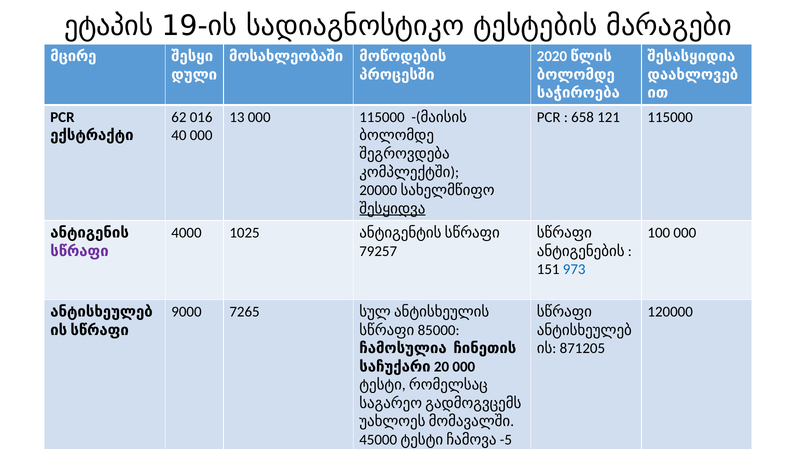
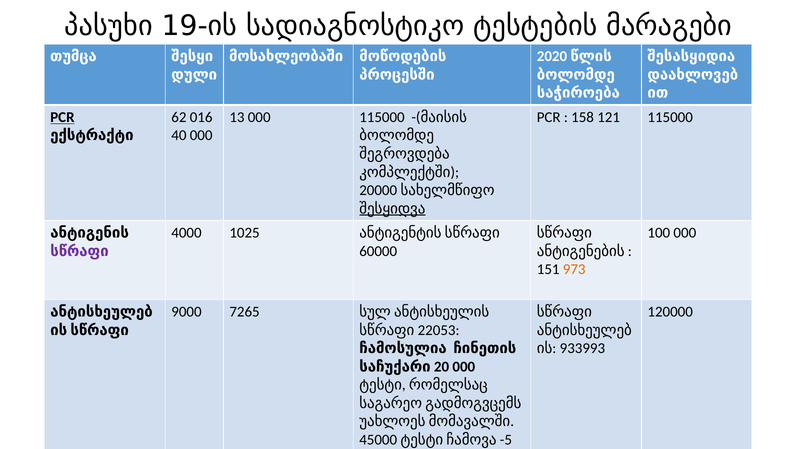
ეტაპის: ეტაპის -> პასუხი
მცირე: მცირე -> თუმცა
PCR at (62, 117) underline: none -> present
658: 658 -> 158
79257: 79257 -> 60000
973 colour: blue -> orange
85000: 85000 -> 22053
871205: 871205 -> 933993
